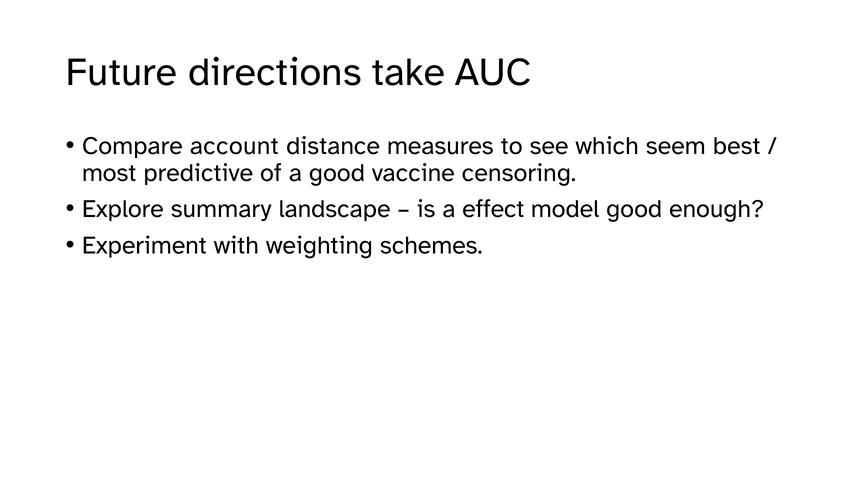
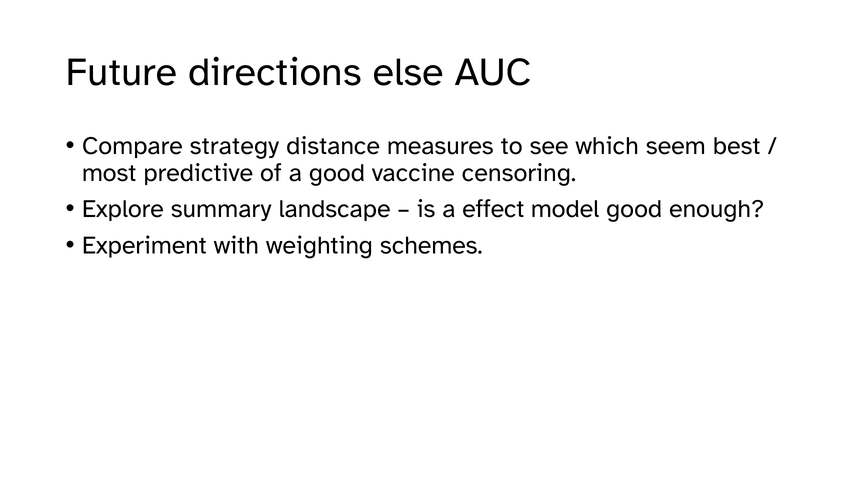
take: take -> else
account: account -> strategy
